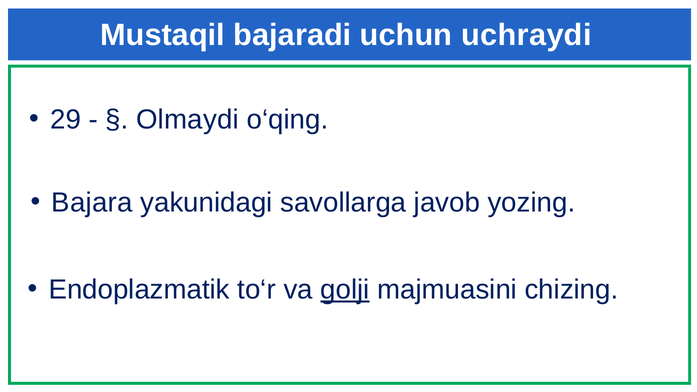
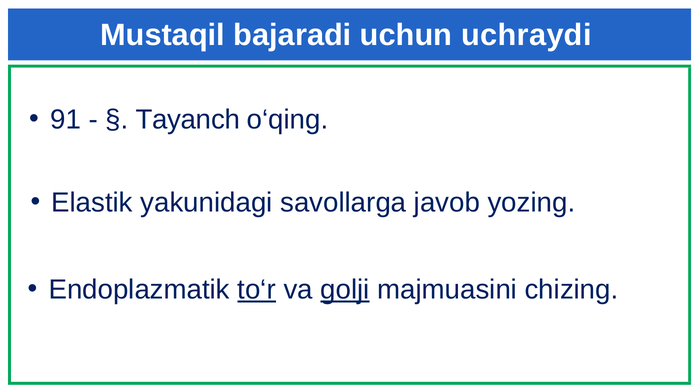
29: 29 -> 91
Olmaydi: Olmaydi -> Tayanch
Bajara: Bajara -> Elastik
to‘r underline: none -> present
